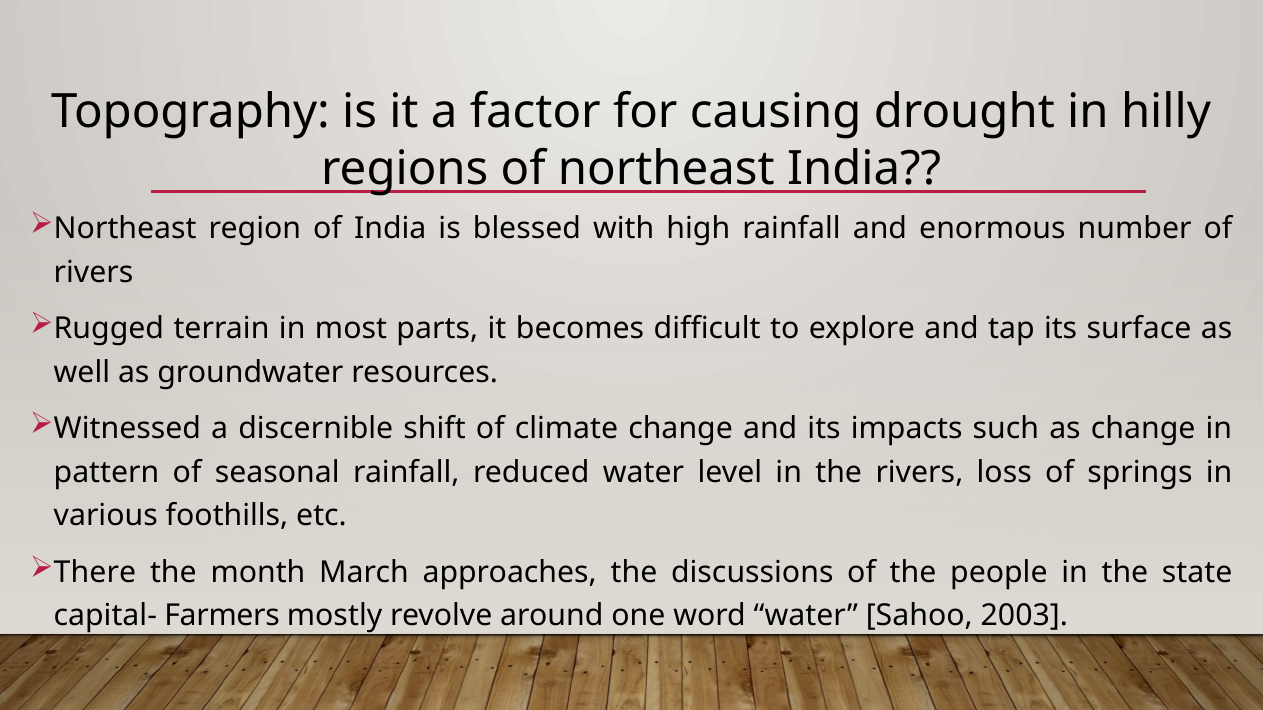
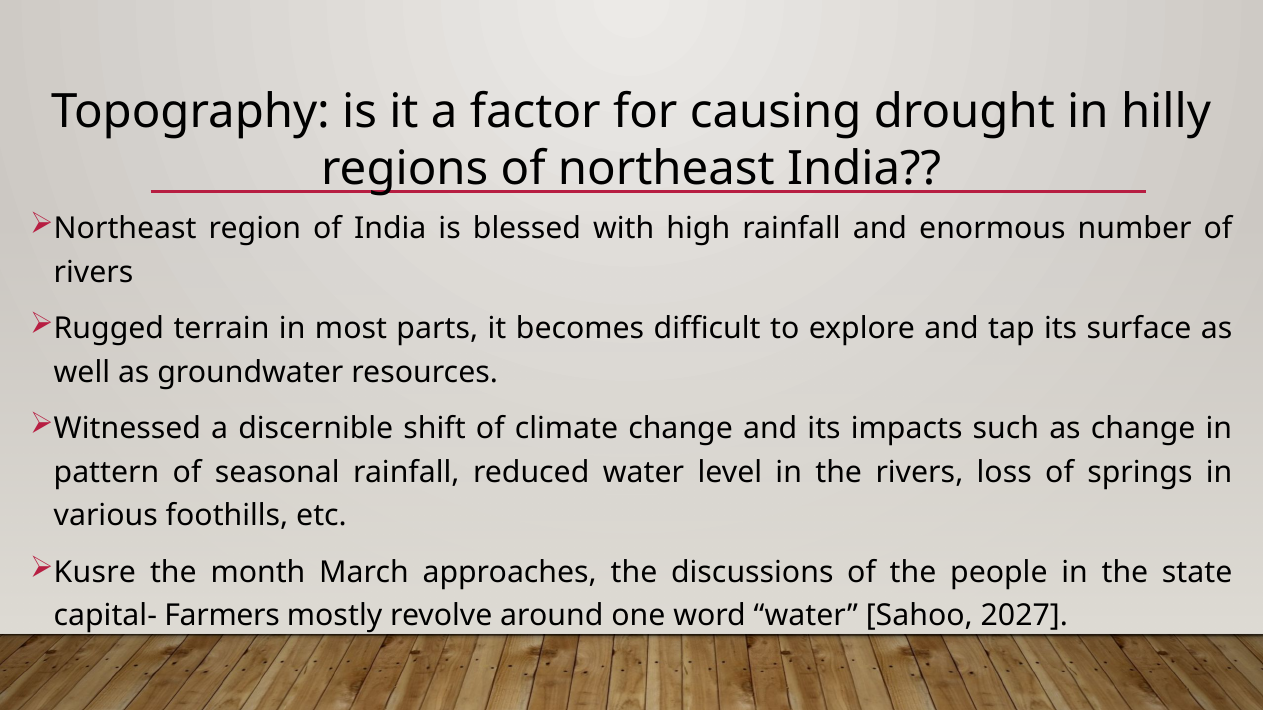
There: There -> Kusre
2003: 2003 -> 2027
